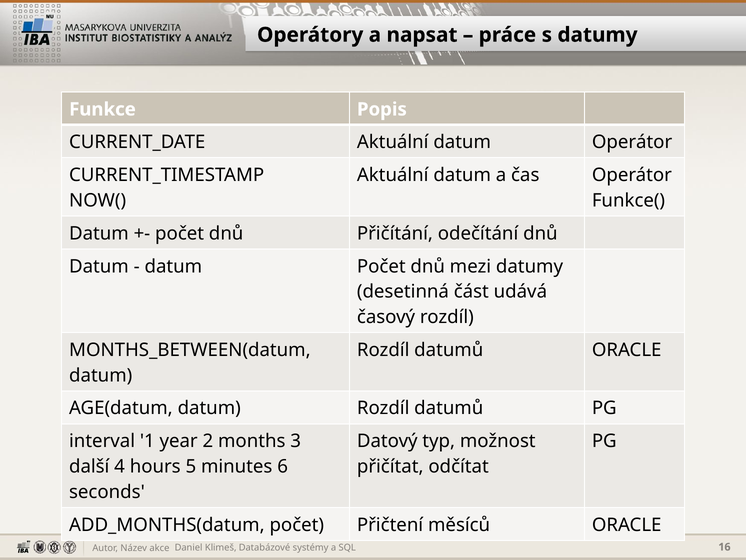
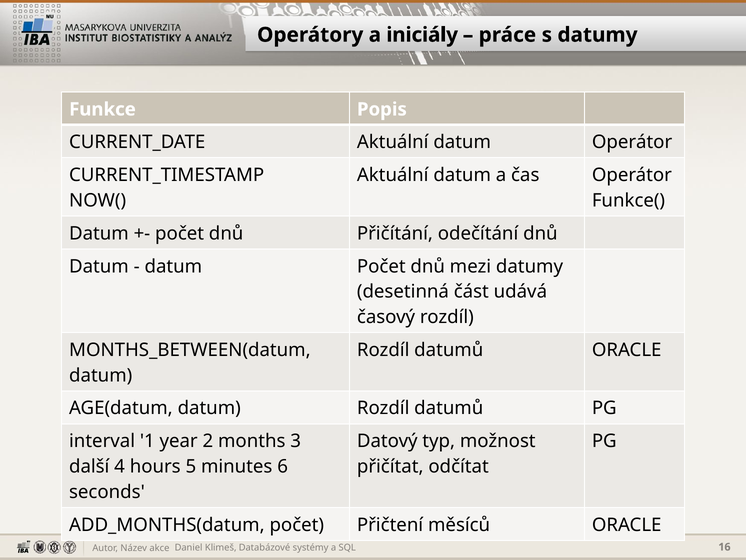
napsat: napsat -> iniciály
